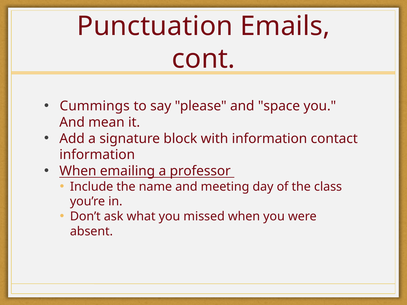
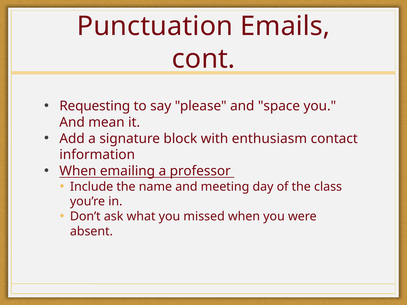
Cummings: Cummings -> Requesting
with information: information -> enthusiasm
